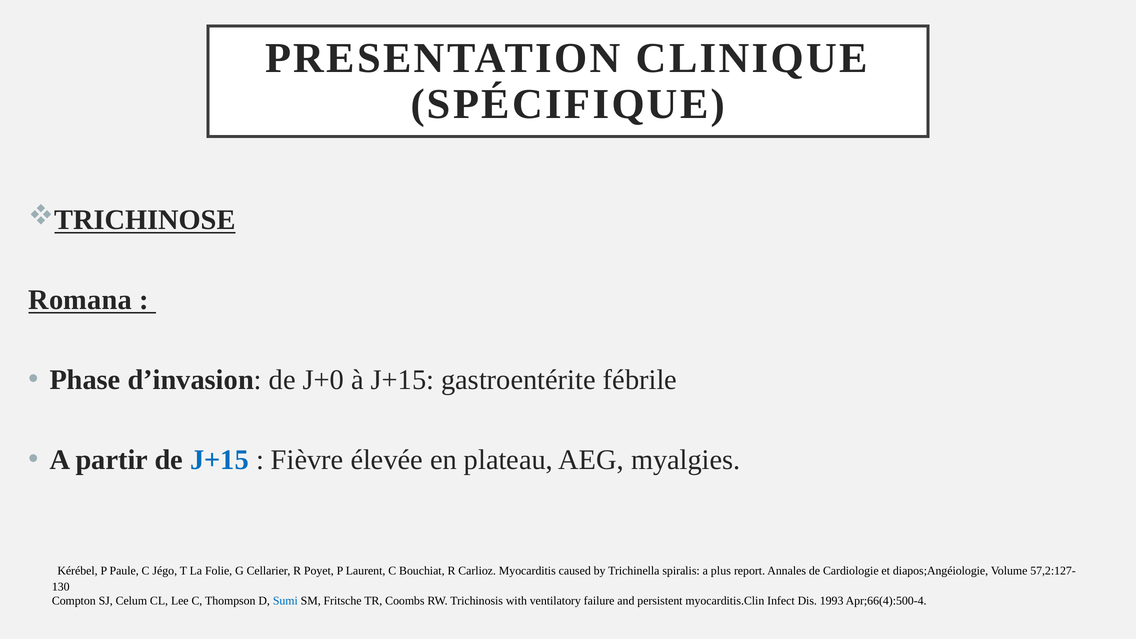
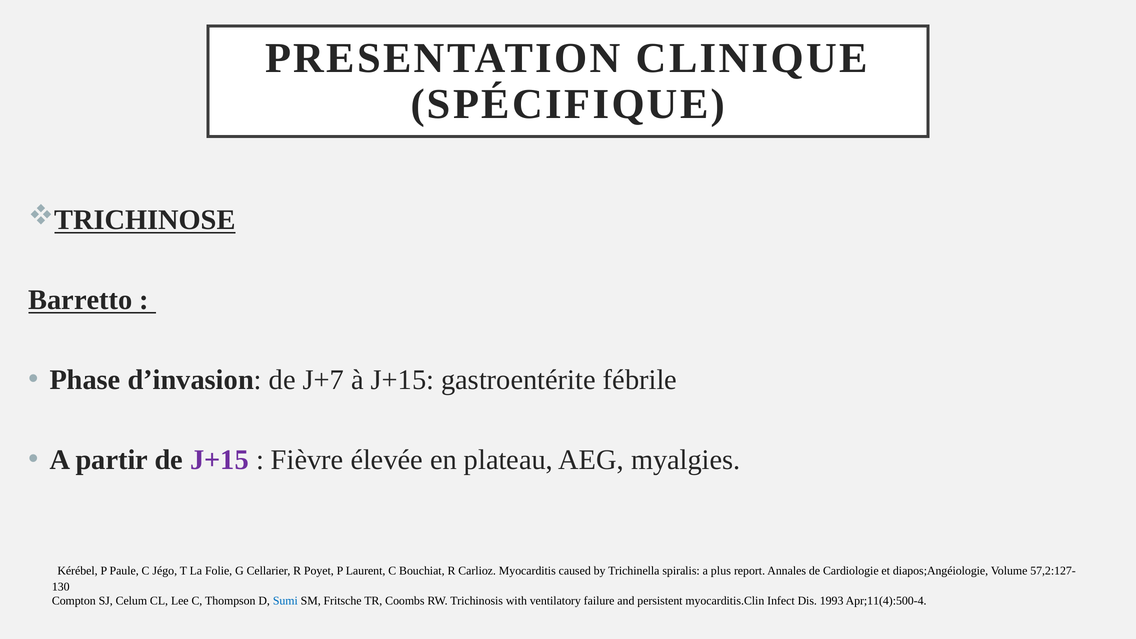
Romana: Romana -> Barretto
J+0: J+0 -> J+7
J+15 at (219, 460) colour: blue -> purple
Apr;66(4):500-4: Apr;66(4):500-4 -> Apr;11(4):500-4
